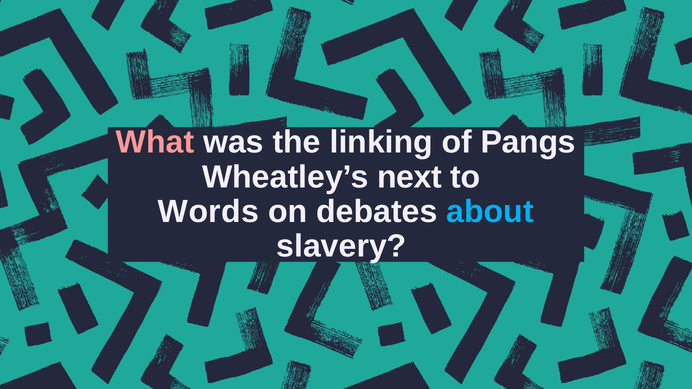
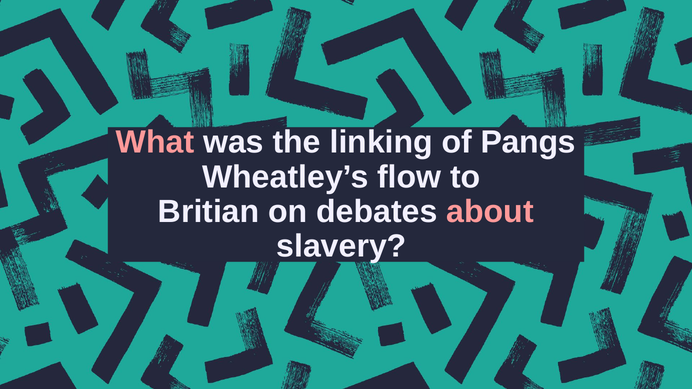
next: next -> flow
Words: Words -> Britian
about colour: light blue -> pink
